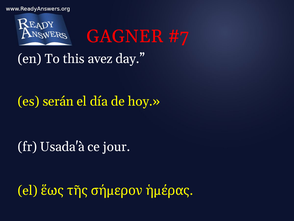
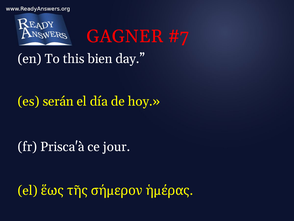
avez: avez -> bien
Usada'à: Usada'à -> Prisca'à
